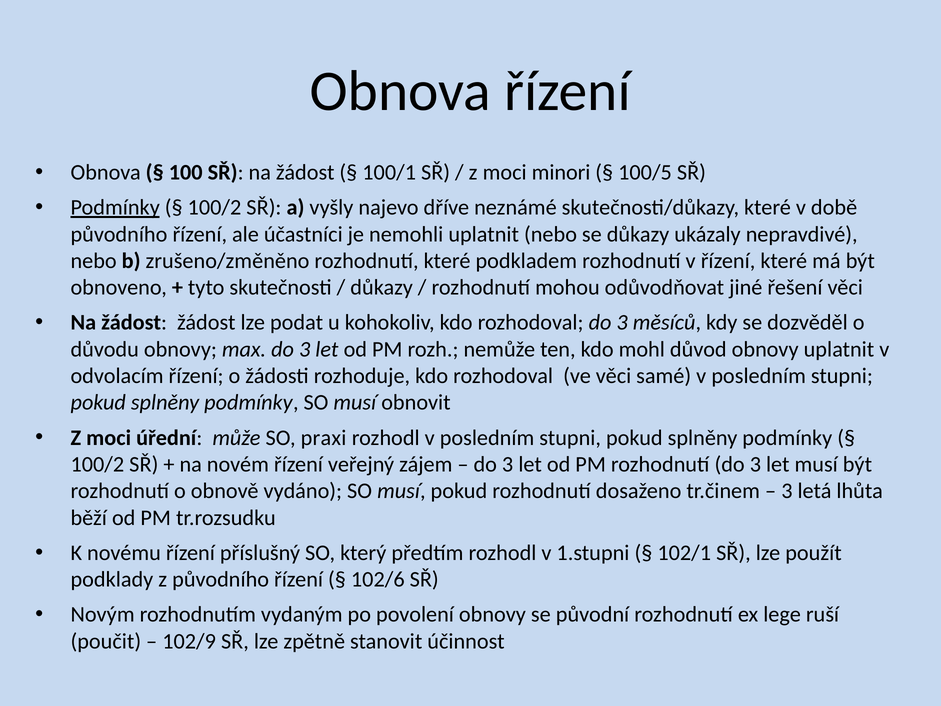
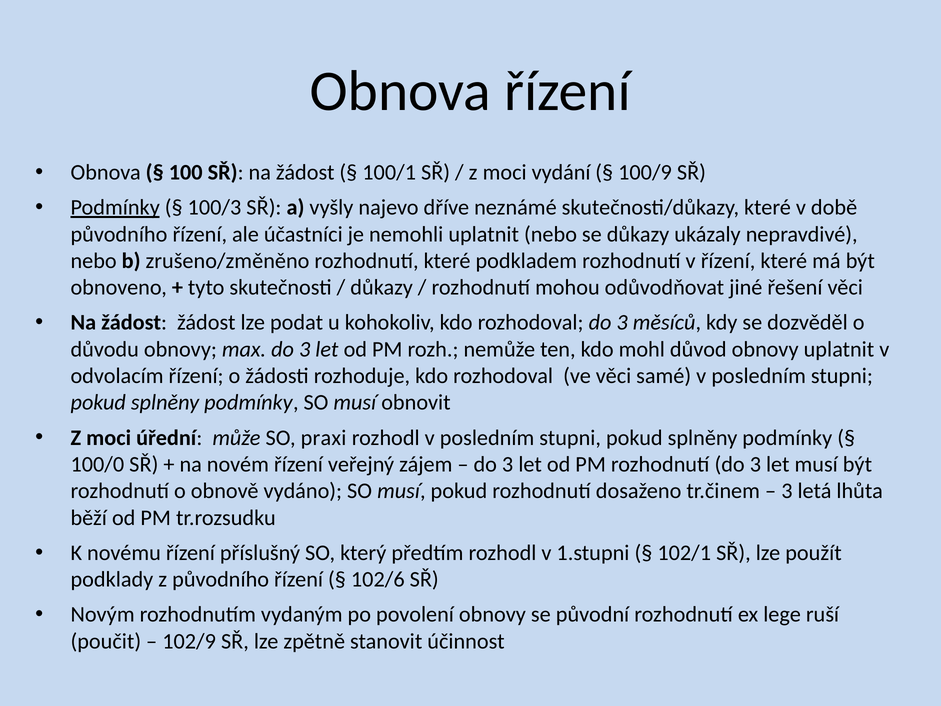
minori: minori -> vydání
100/5: 100/5 -> 100/9
100/2 at (214, 207): 100/2 -> 100/3
100/2 at (97, 464): 100/2 -> 100/0
